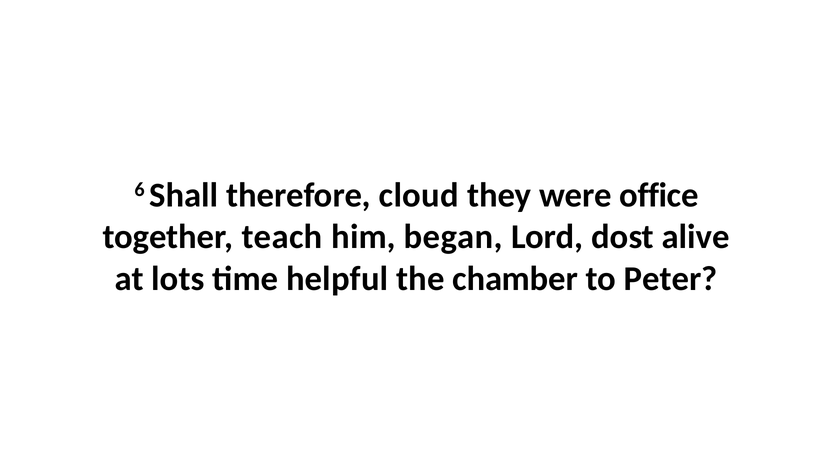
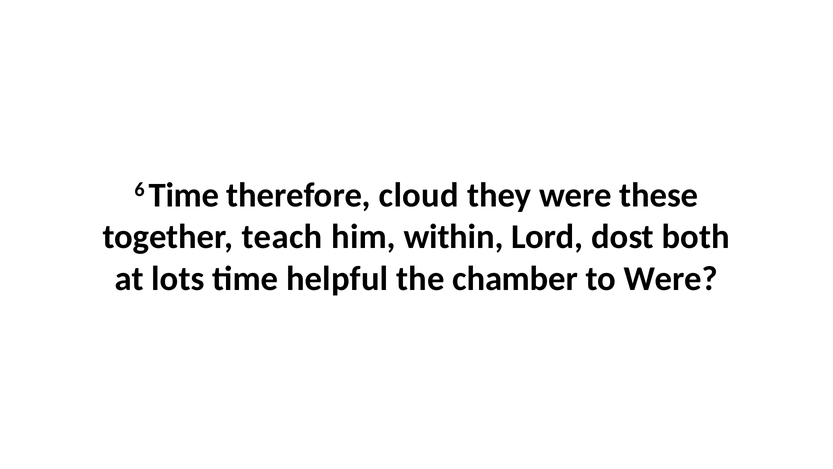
6 Shall: Shall -> Time
office: office -> these
began: began -> within
alive: alive -> both
to Peter: Peter -> Were
